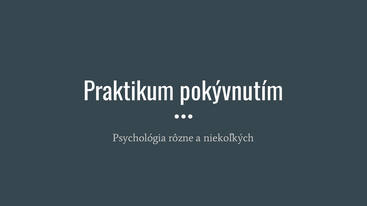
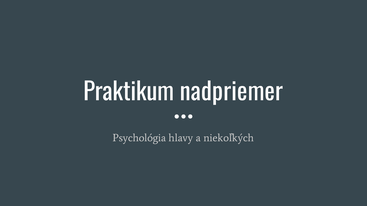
pokývnutím: pokývnutím -> nadpriemer
rôzne: rôzne -> hlavy
